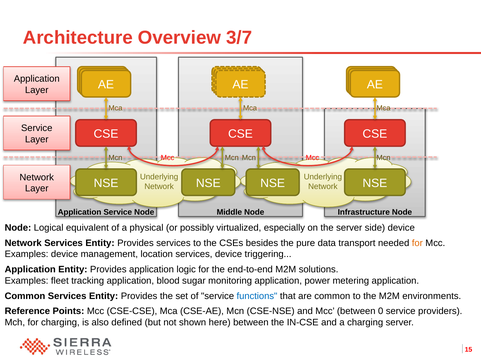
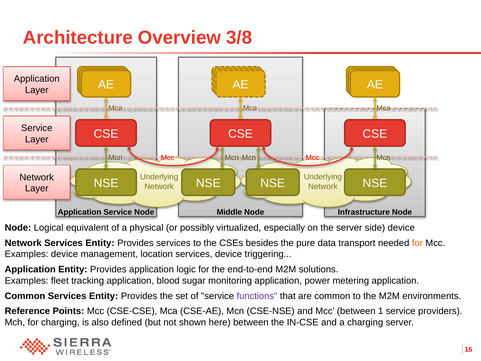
3/7: 3/7 -> 3/8
functions colour: blue -> purple
0: 0 -> 1
